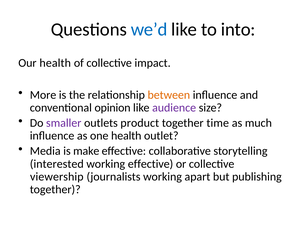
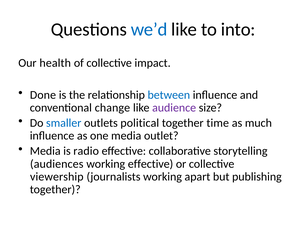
More: More -> Done
between colour: orange -> blue
opinion: opinion -> change
smaller colour: purple -> blue
product: product -> political
one health: health -> media
make: make -> radio
interested: interested -> audiences
